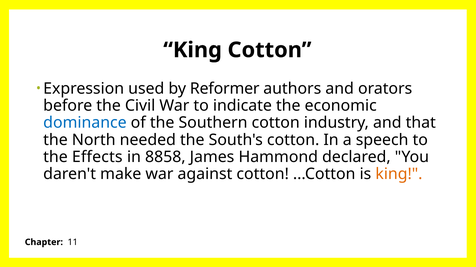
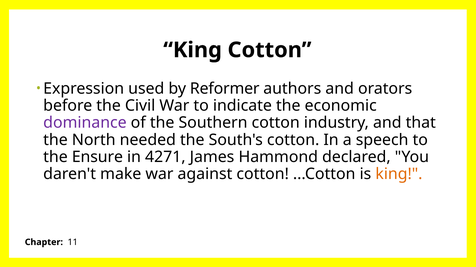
dominance colour: blue -> purple
Effects: Effects -> Ensure
8858: 8858 -> 4271
